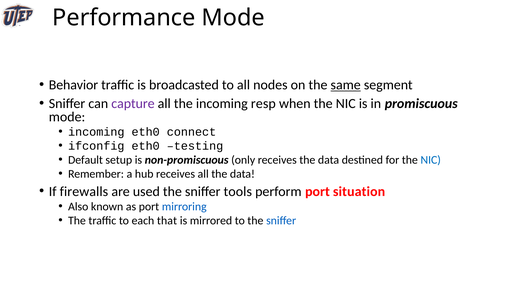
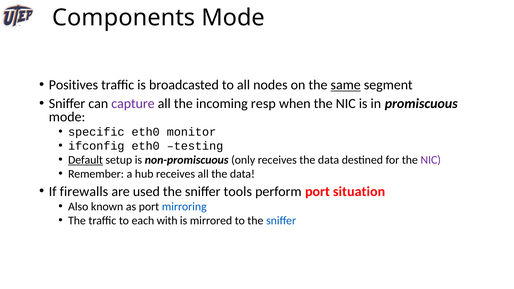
Performance: Performance -> Components
Behavior: Behavior -> Positives
incoming at (96, 132): incoming -> specific
connect: connect -> monitor
Default underline: none -> present
NIC at (431, 160) colour: blue -> purple
that: that -> with
